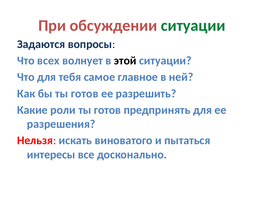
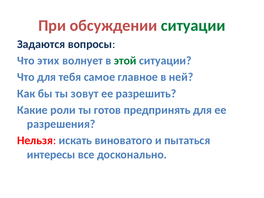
всех: всех -> этих
этой colour: black -> green
бы ты готов: готов -> зовут
